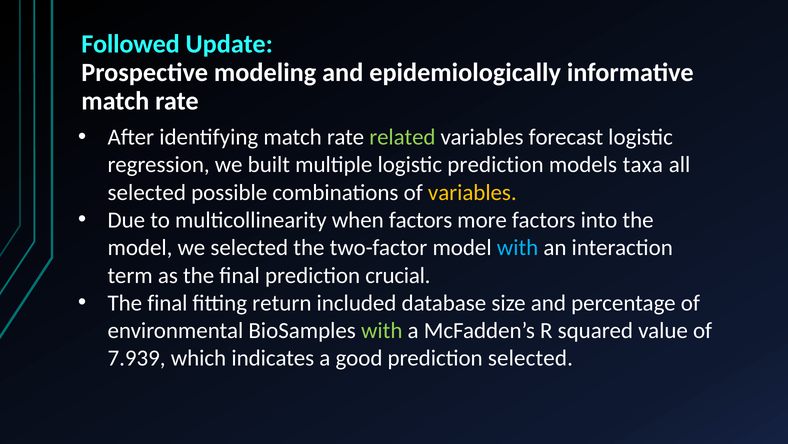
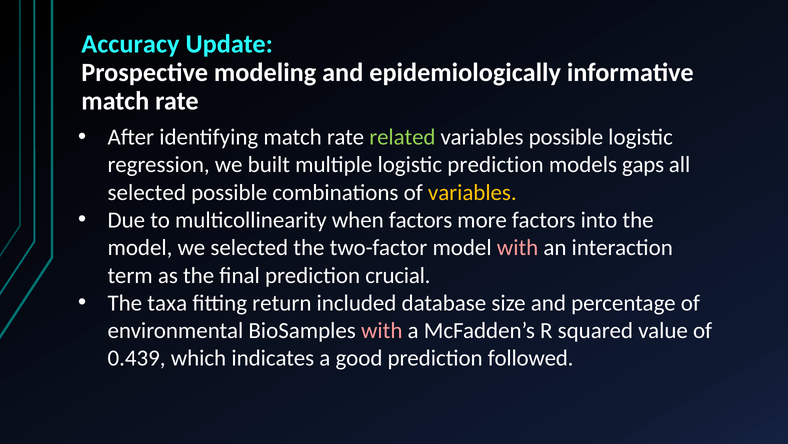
Followed: Followed -> Accuracy
variables forecast: forecast -> possible
taxa: taxa -> gaps
with at (518, 247) colour: light blue -> pink
final at (167, 303): final -> taxa
with at (382, 330) colour: light green -> pink
7.939: 7.939 -> 0.439
prediction selected: selected -> followed
